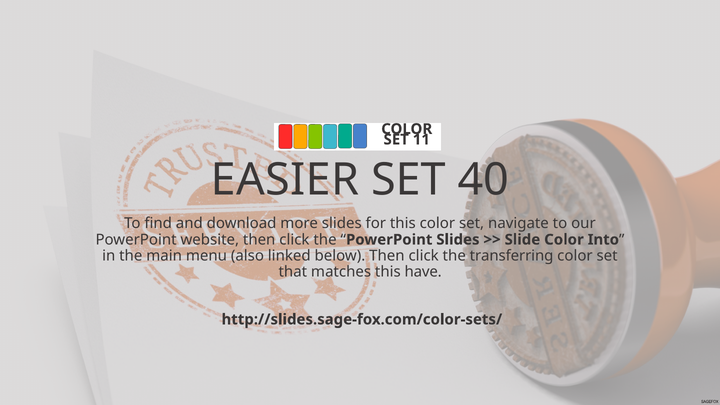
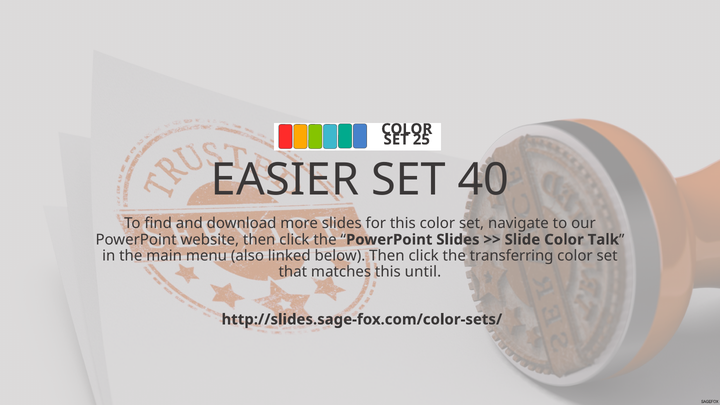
11: 11 -> 25
Into: Into -> Talk
have: have -> until
